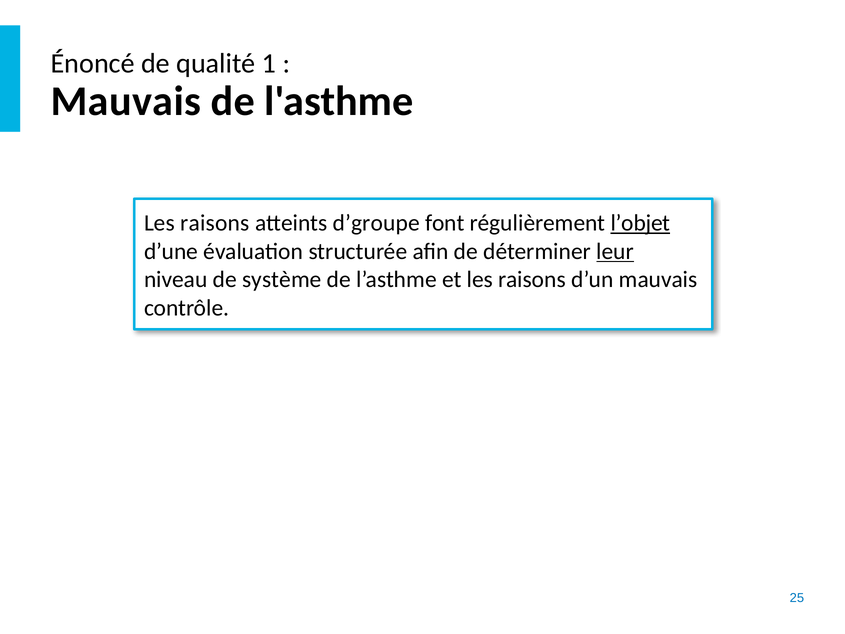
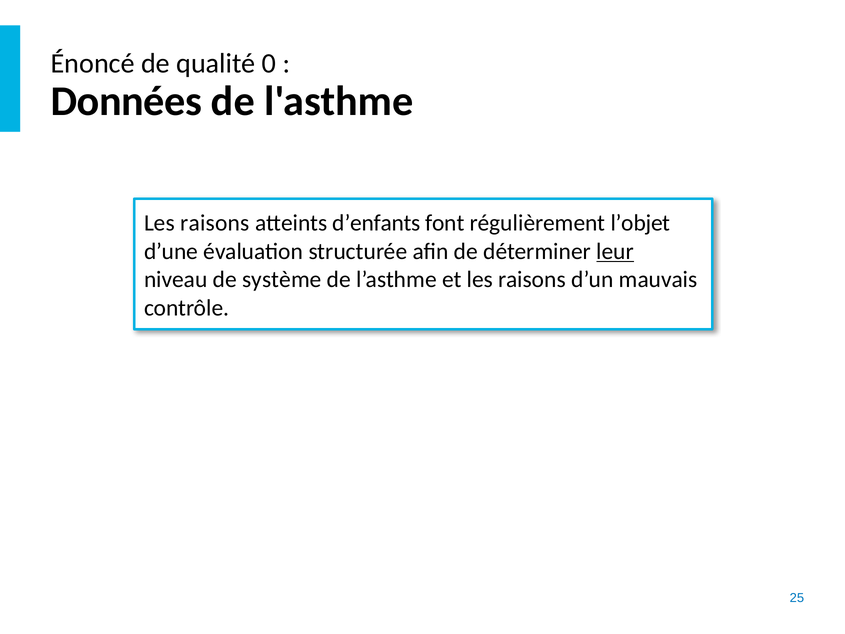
1: 1 -> 0
Mauvais at (126, 101): Mauvais -> Données
d’groupe: d’groupe -> d’enfants
l’objet underline: present -> none
